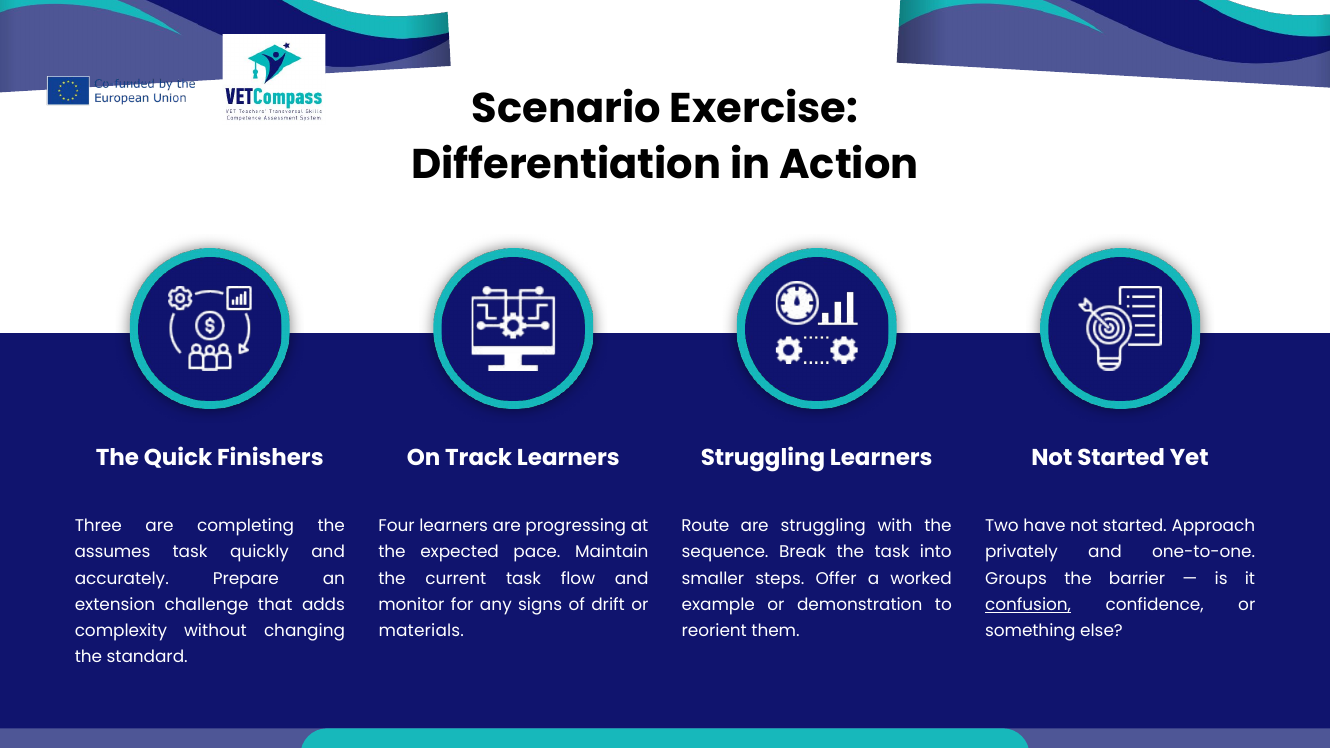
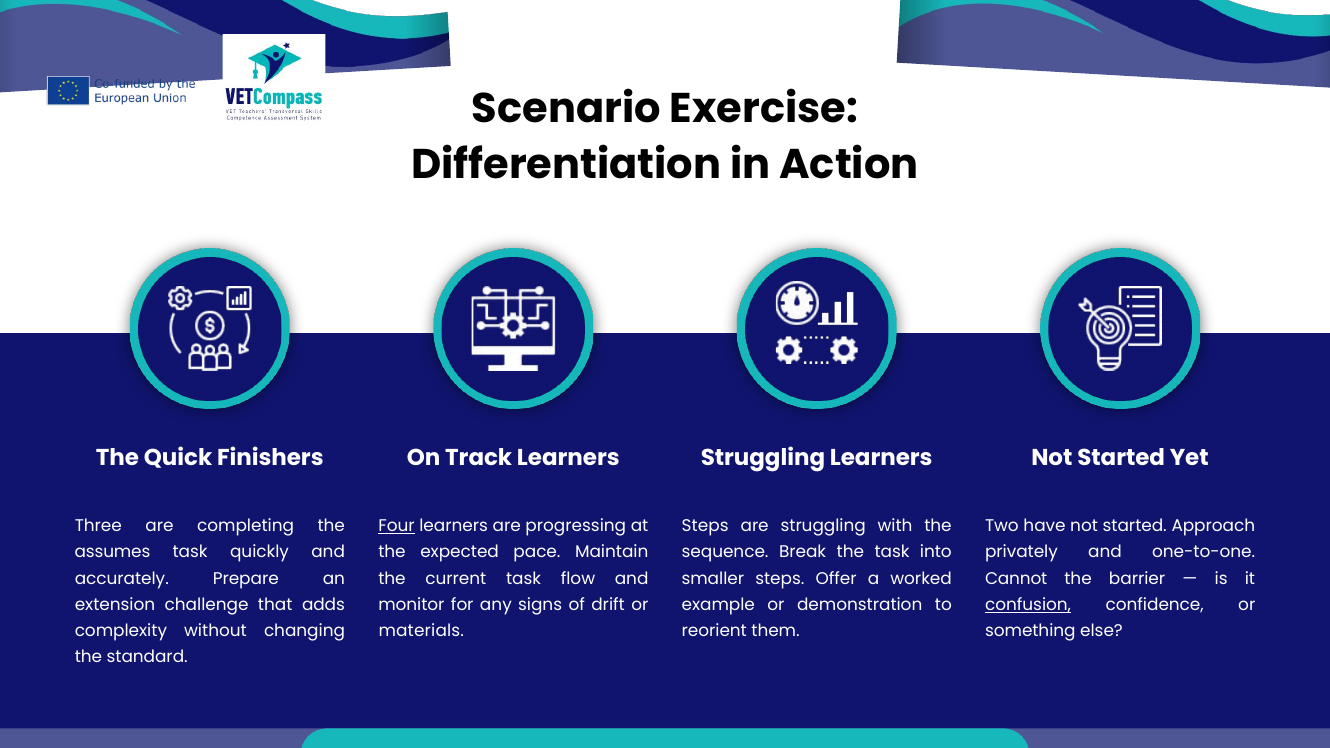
Four underline: none -> present
Route at (705, 526): Route -> Steps
Groups: Groups -> Cannot
